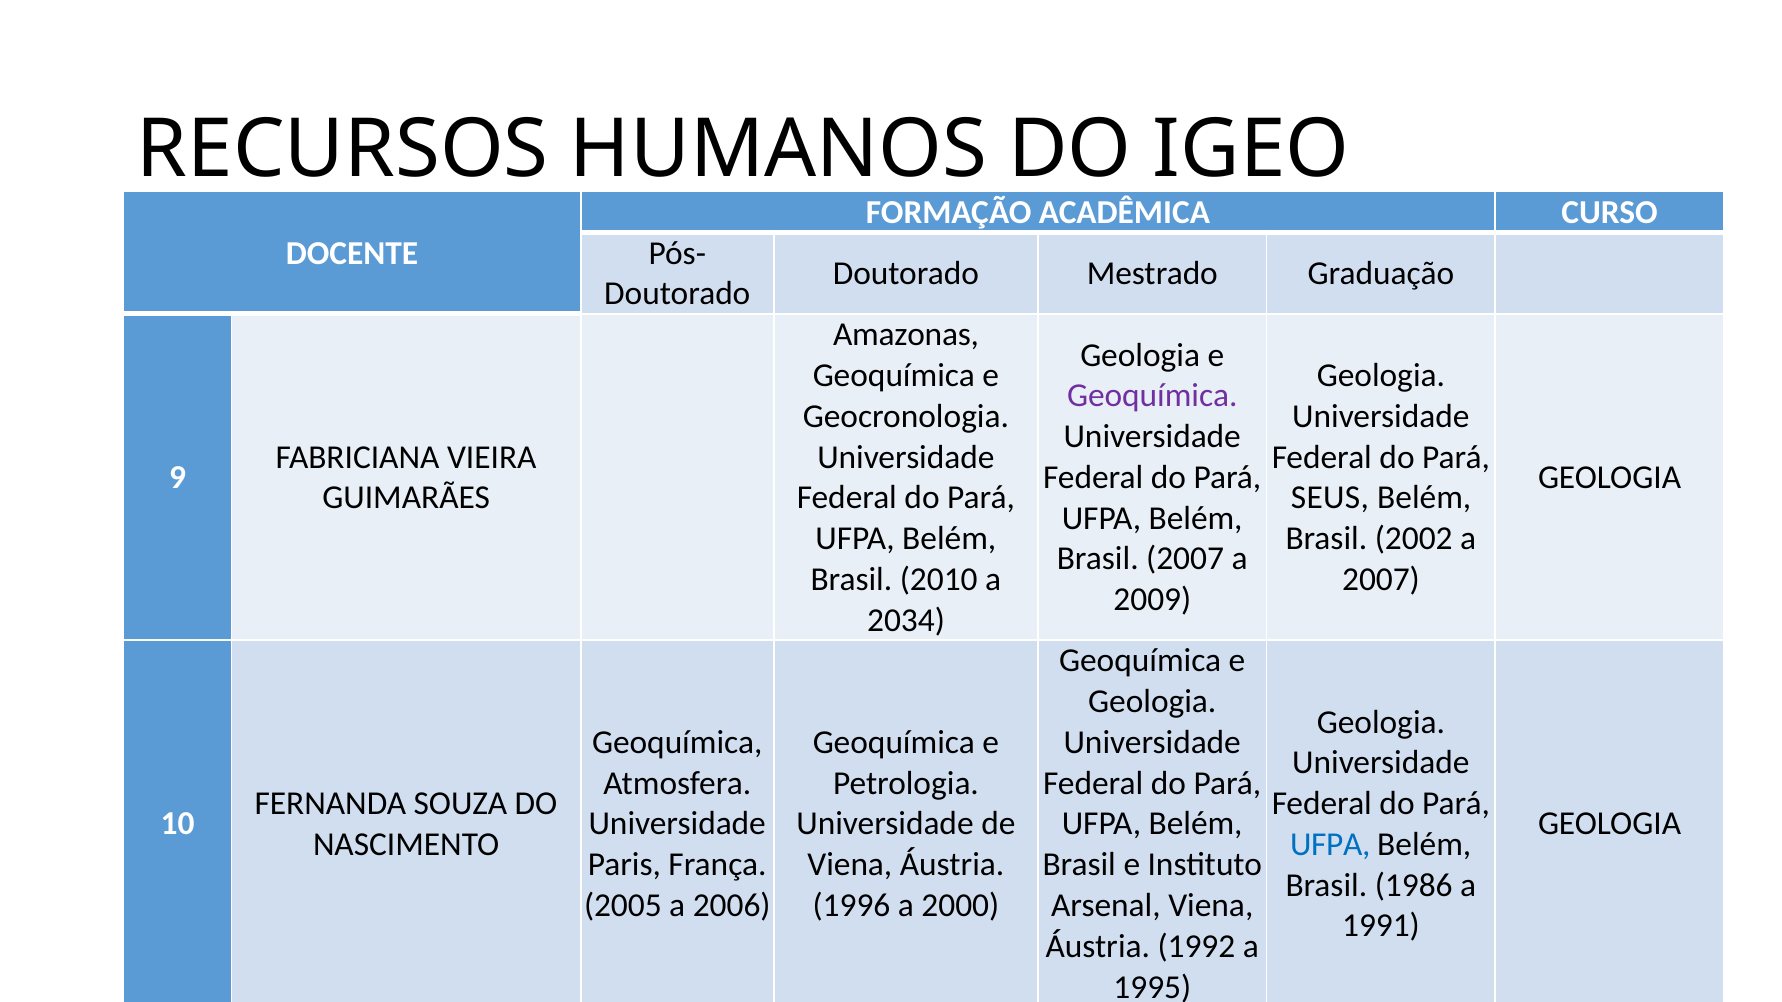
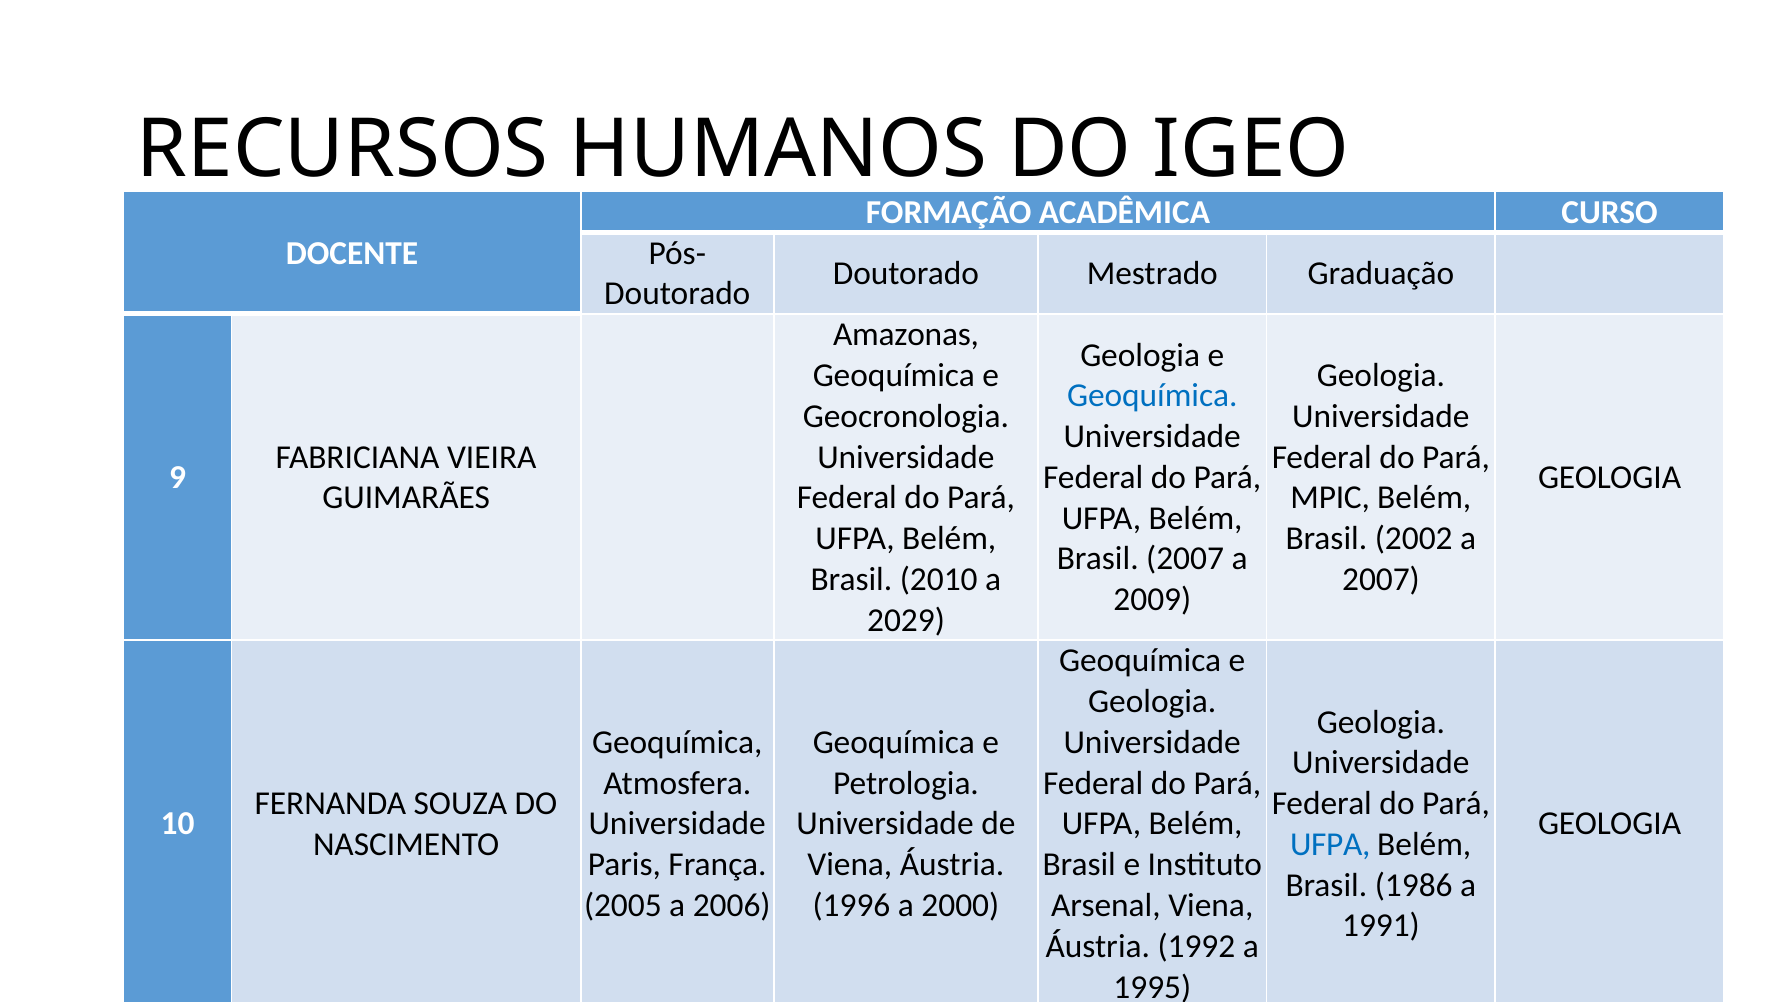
Geoquímica at (1152, 396) colour: purple -> blue
SEUS: SEUS -> MPIC
2034: 2034 -> 2029
